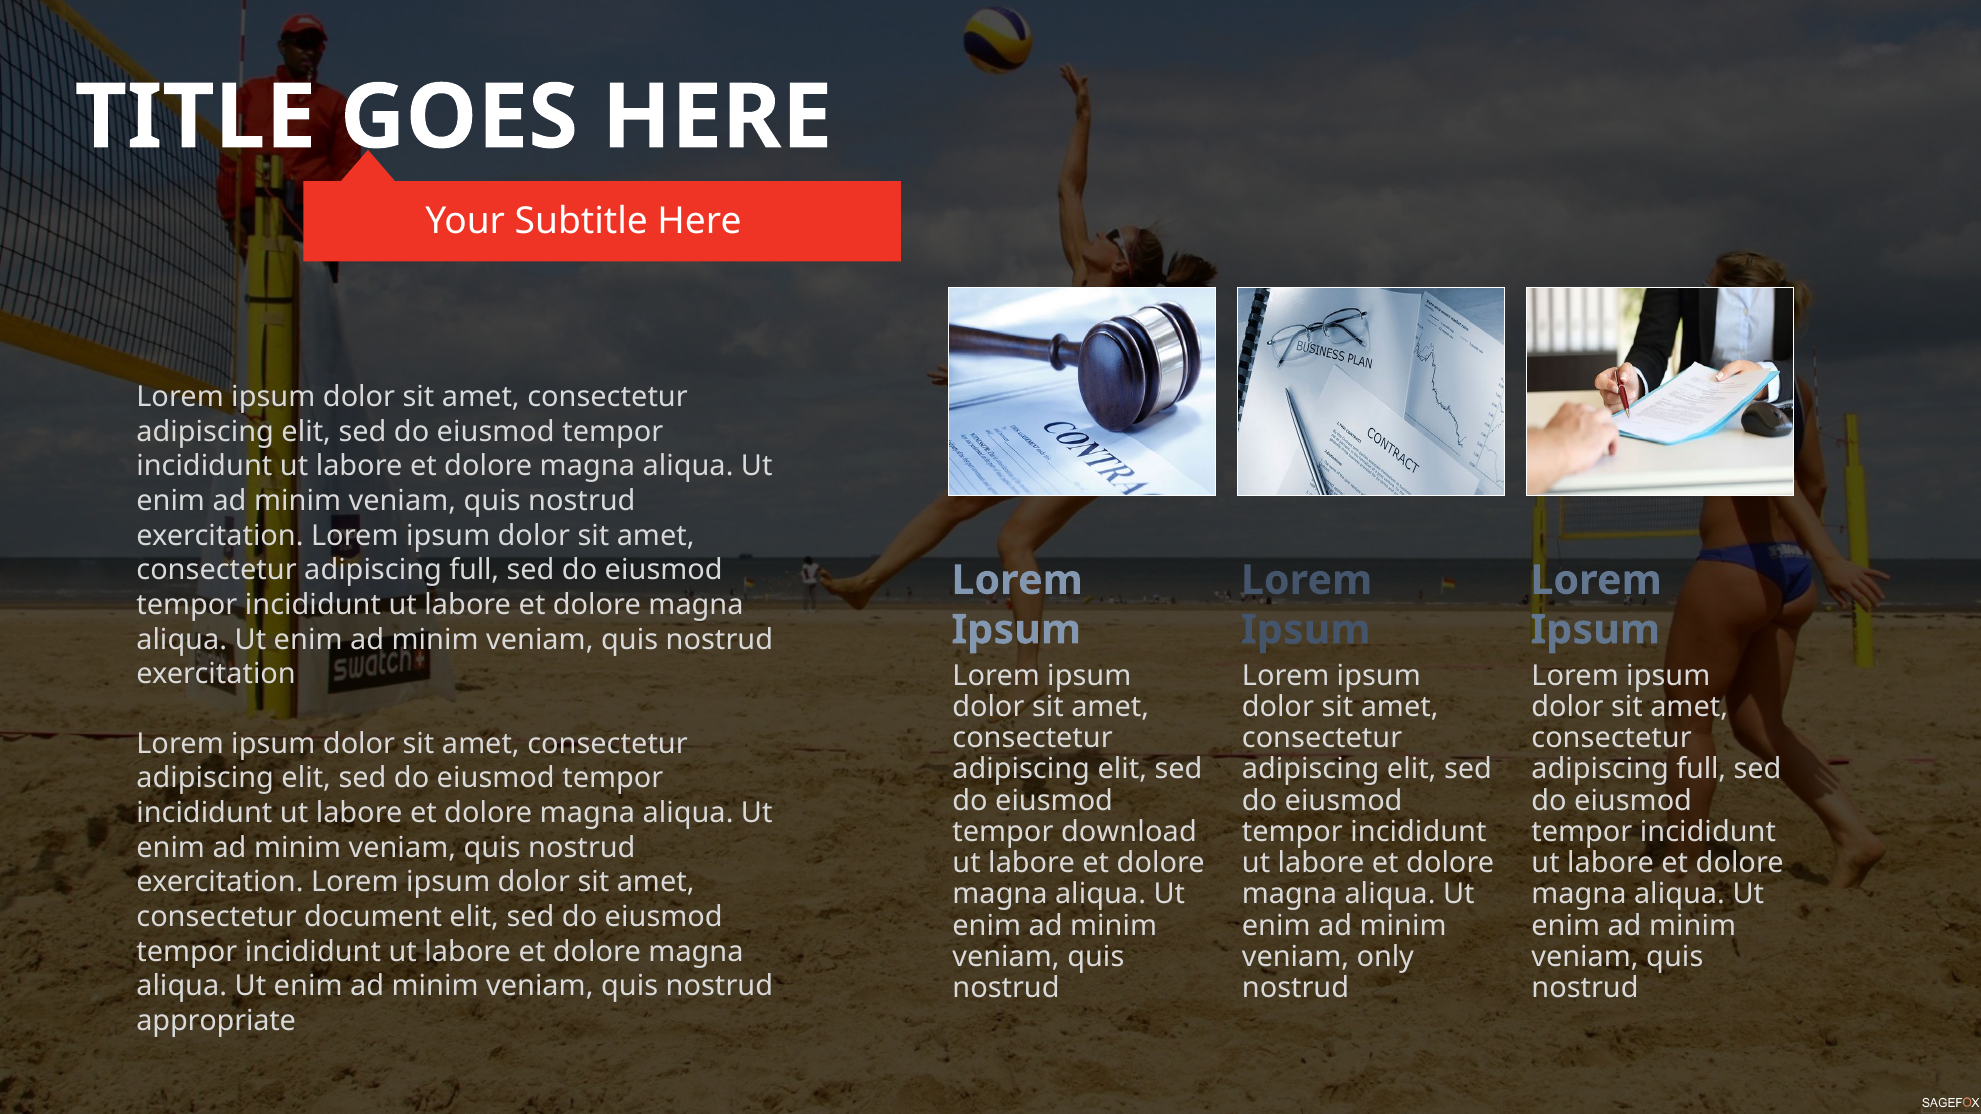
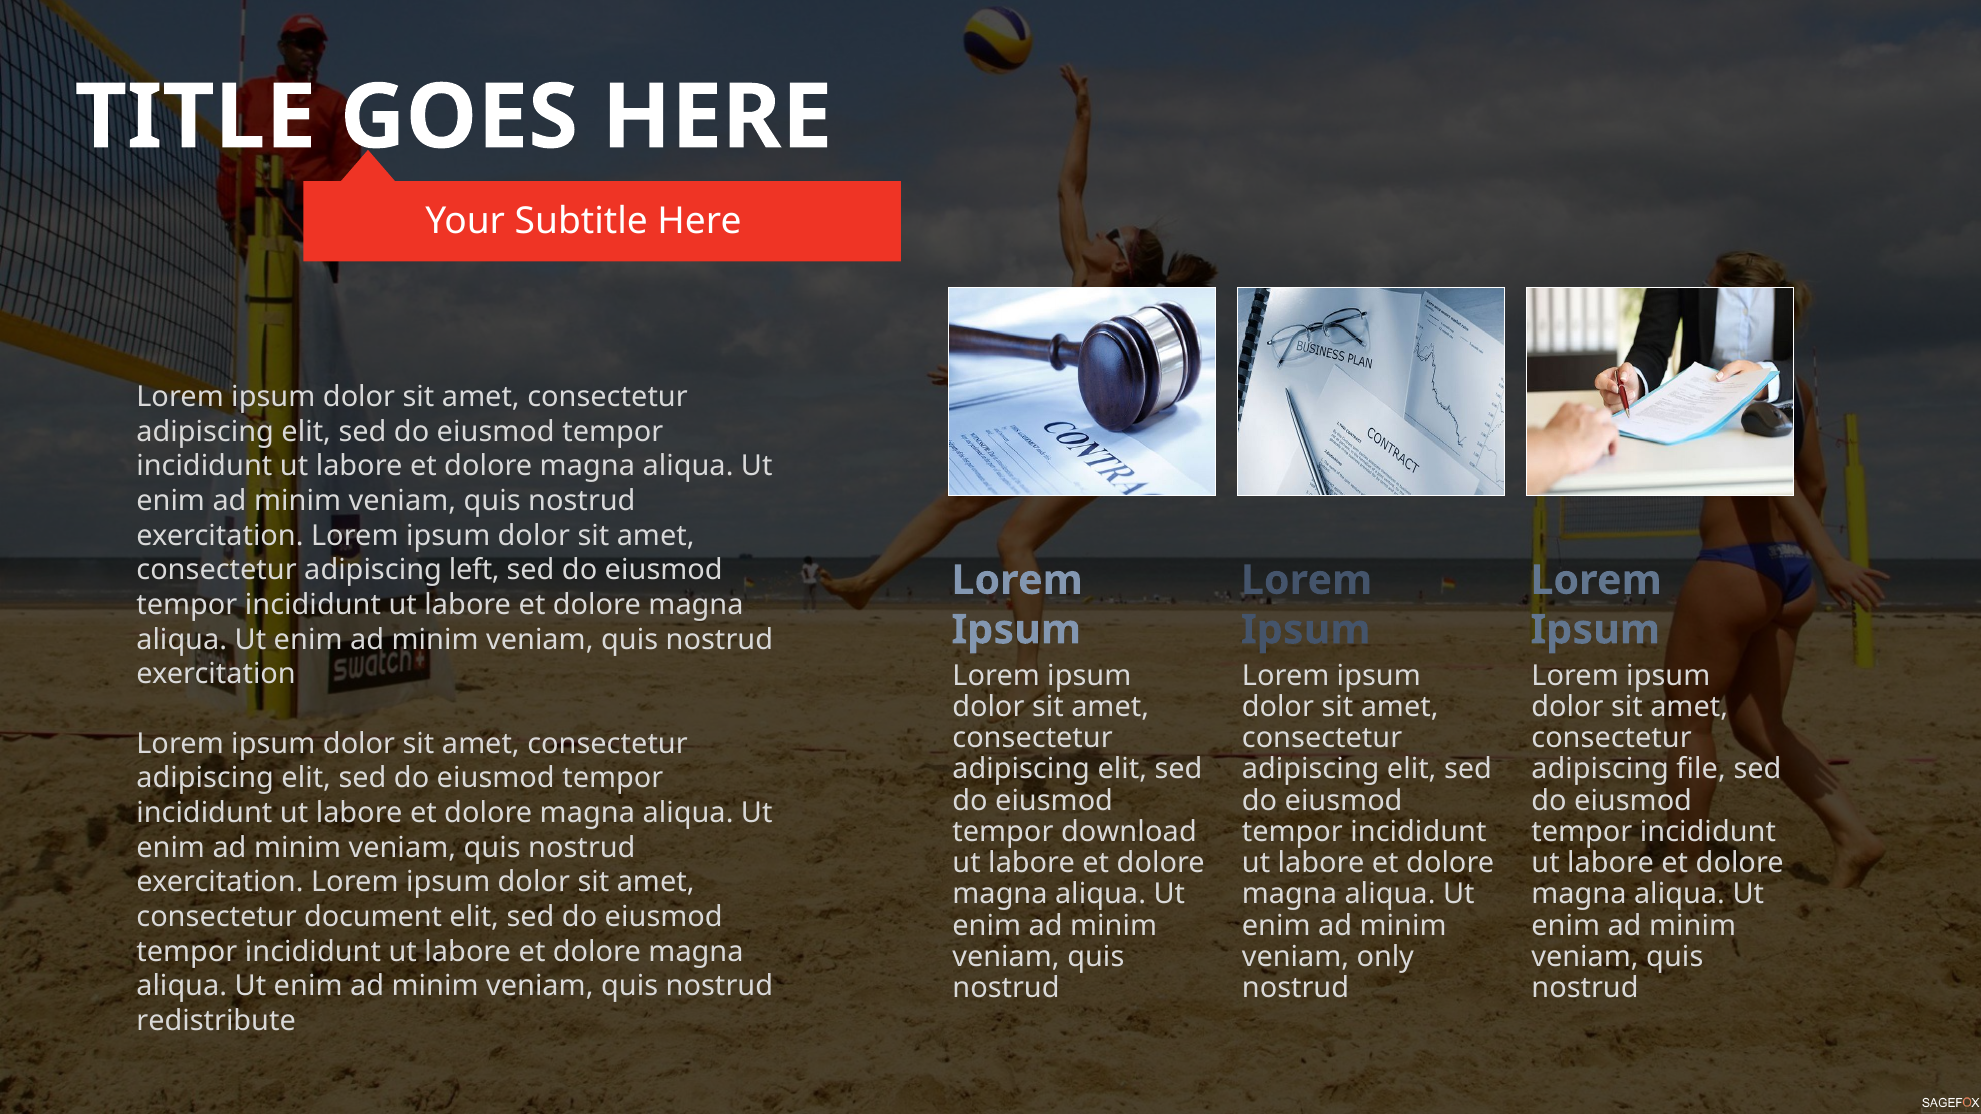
full at (474, 570): full -> left
full at (1701, 770): full -> file
appropriate: appropriate -> redistribute
